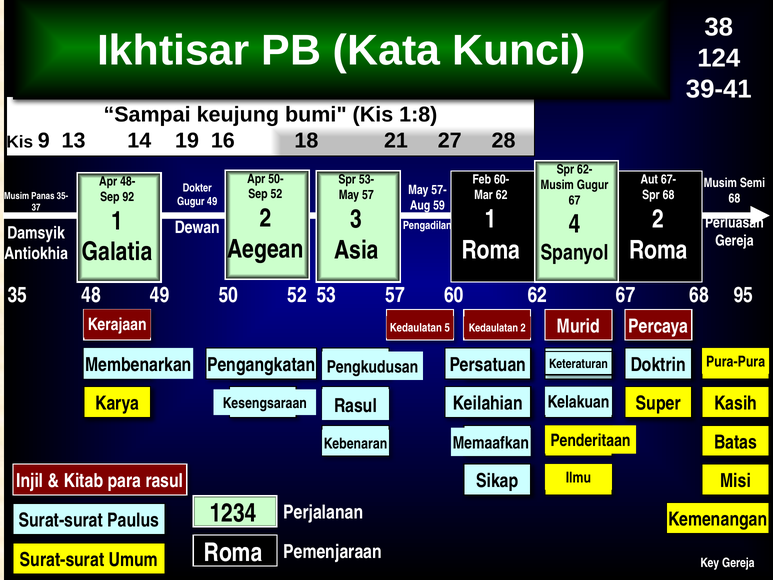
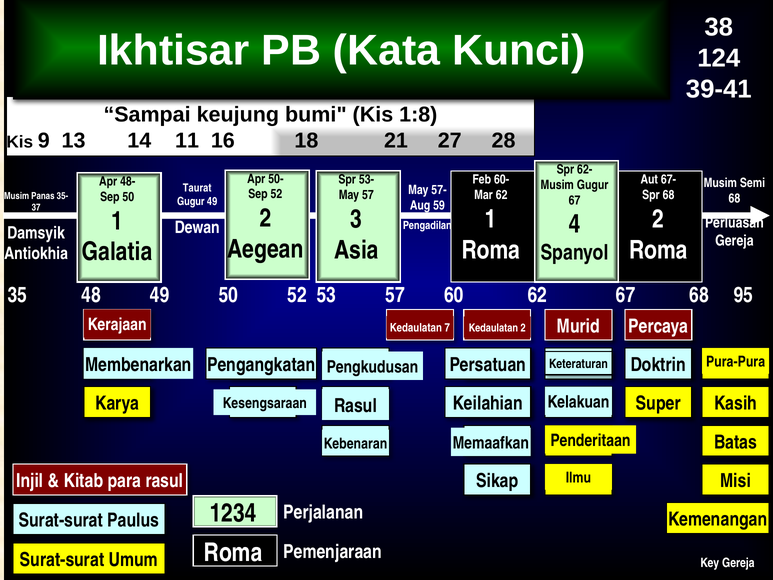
19: 19 -> 11
Dokter: Dokter -> Taurat
Sep 92: 92 -> 50
5: 5 -> 7
